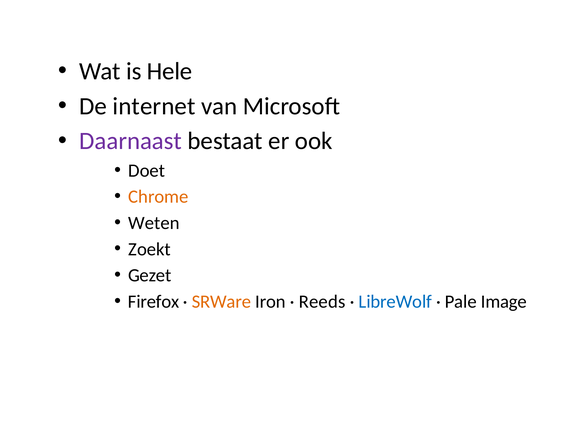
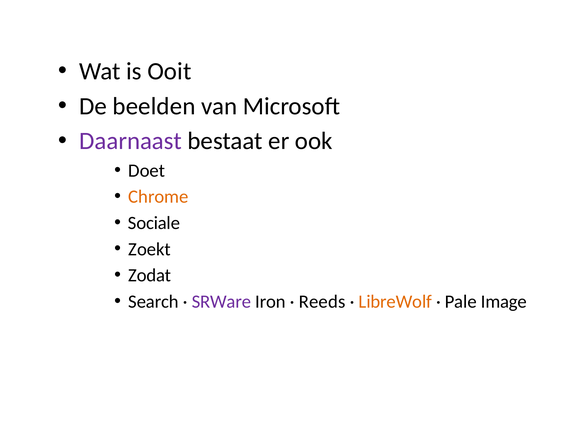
Hele: Hele -> Ooit
internet: internet -> beelden
Weten: Weten -> Sociale
Gezet: Gezet -> Zodat
Firefox: Firefox -> Search
SRWare colour: orange -> purple
LibreWolf colour: blue -> orange
